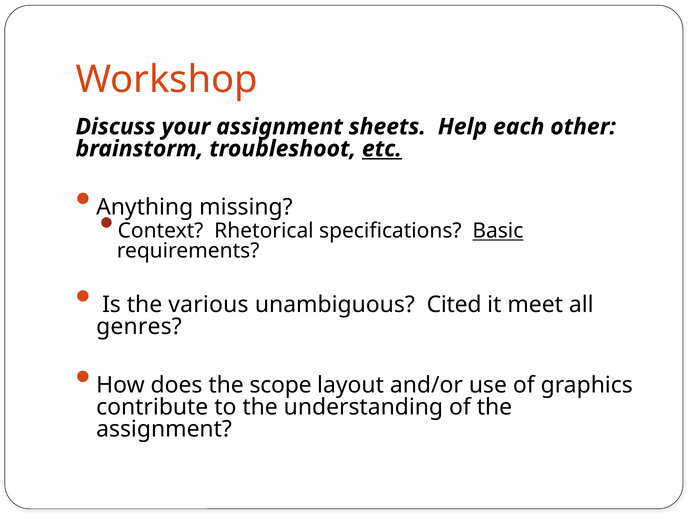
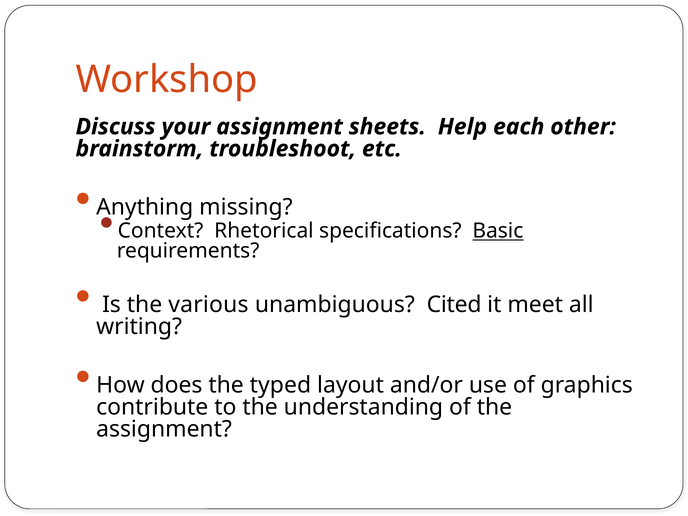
etc underline: present -> none
genres: genres -> writing
scope: scope -> typed
